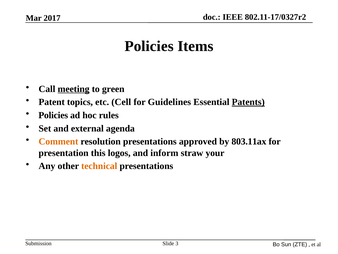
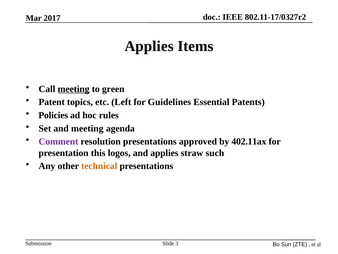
Policies at (149, 46): Policies -> Applies
Cell: Cell -> Left
Patents underline: present -> none
and external: external -> meeting
Comment colour: orange -> purple
803.11ax: 803.11ax -> 402.11ax
and inform: inform -> applies
your: your -> such
